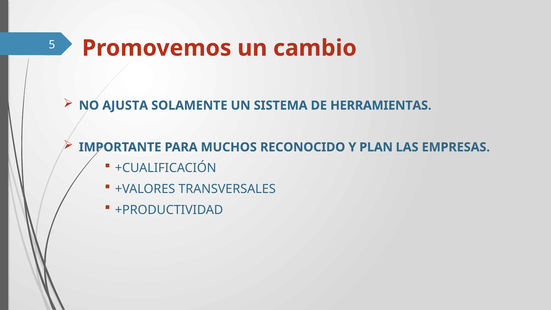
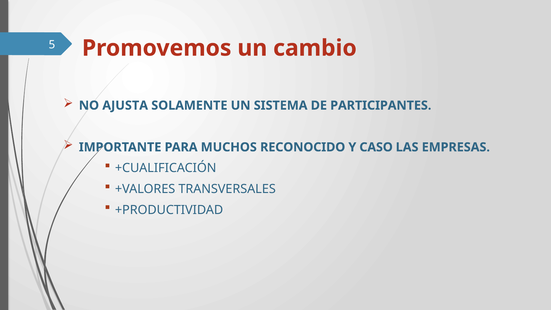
HERRAMIENTAS: HERRAMIENTAS -> PARTICIPANTES
PLAN: PLAN -> CASO
